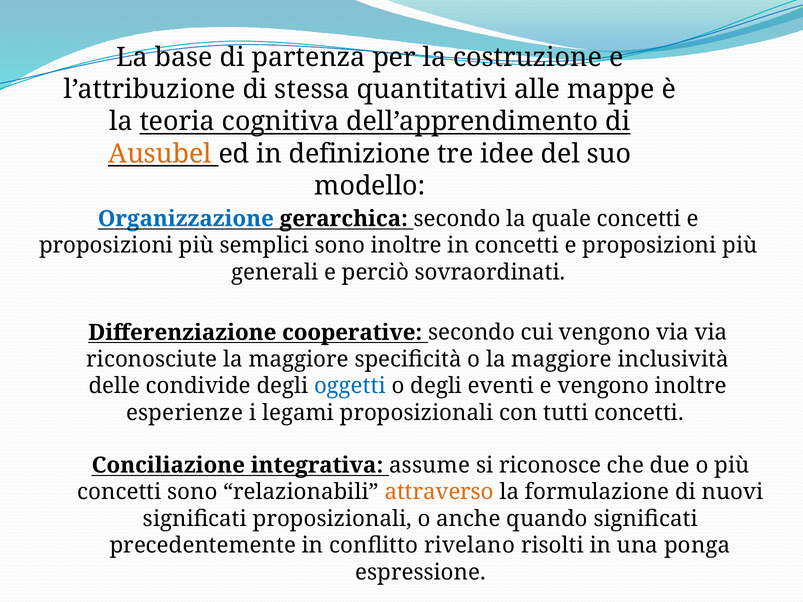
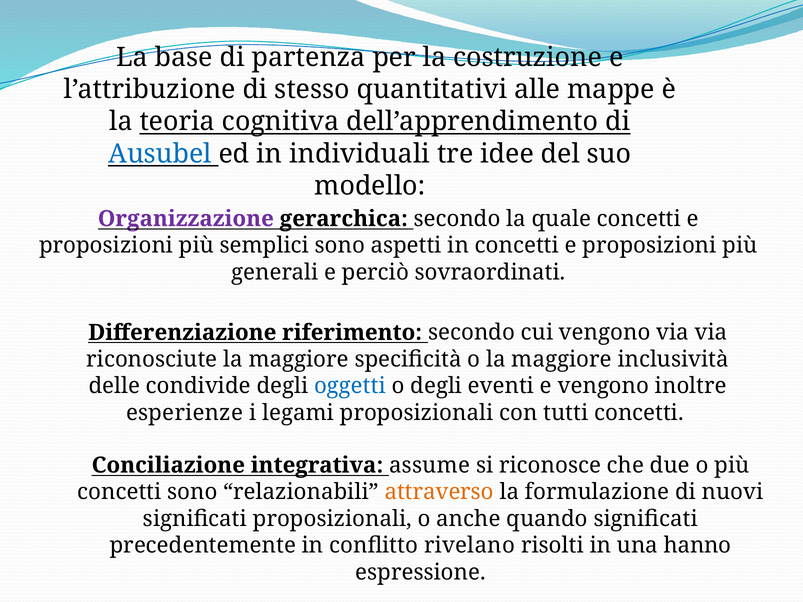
stessa: stessa -> stesso
Ausubel colour: orange -> blue
definizione: definizione -> individuali
Organizzazione colour: blue -> purple
sono inoltre: inoltre -> aspetti
cooperative: cooperative -> riferimento
ponga: ponga -> hanno
